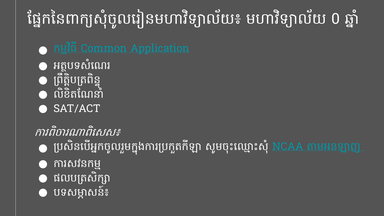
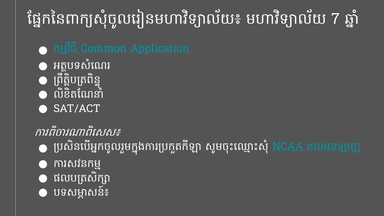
0: 0 -> 7
